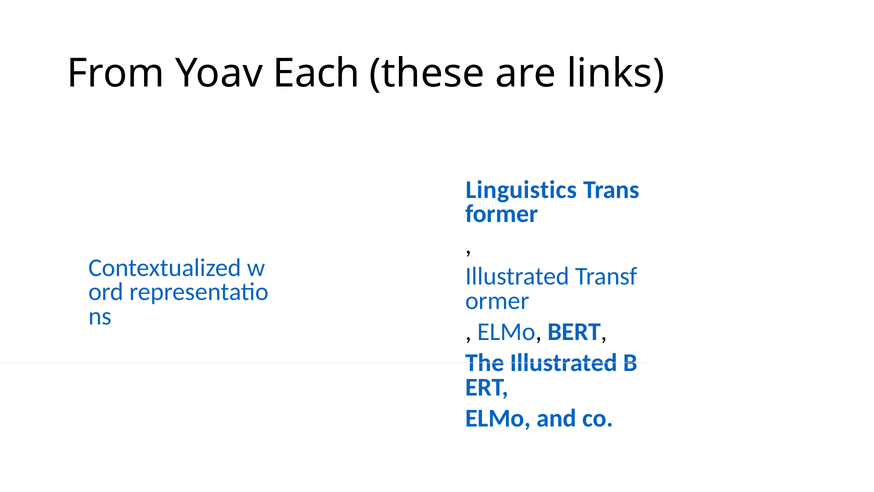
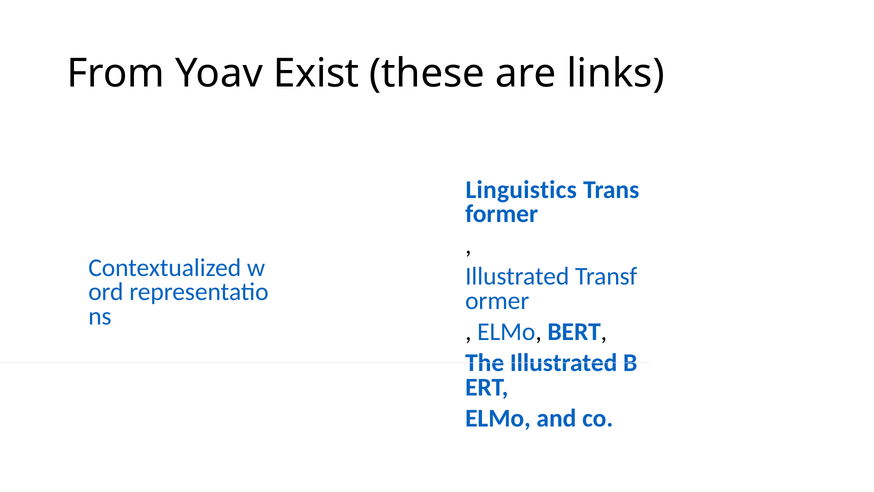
Each: Each -> Exist
